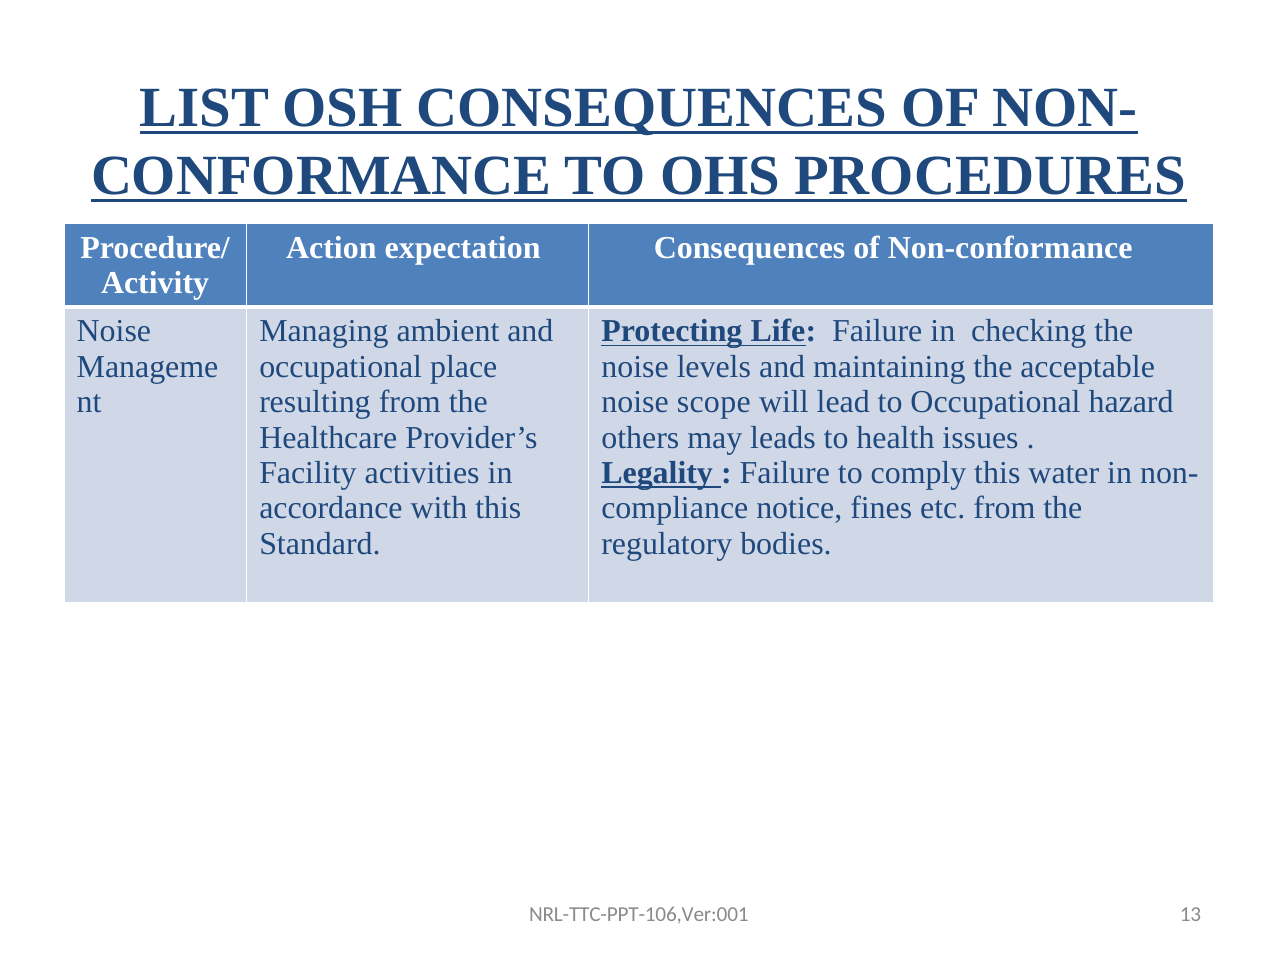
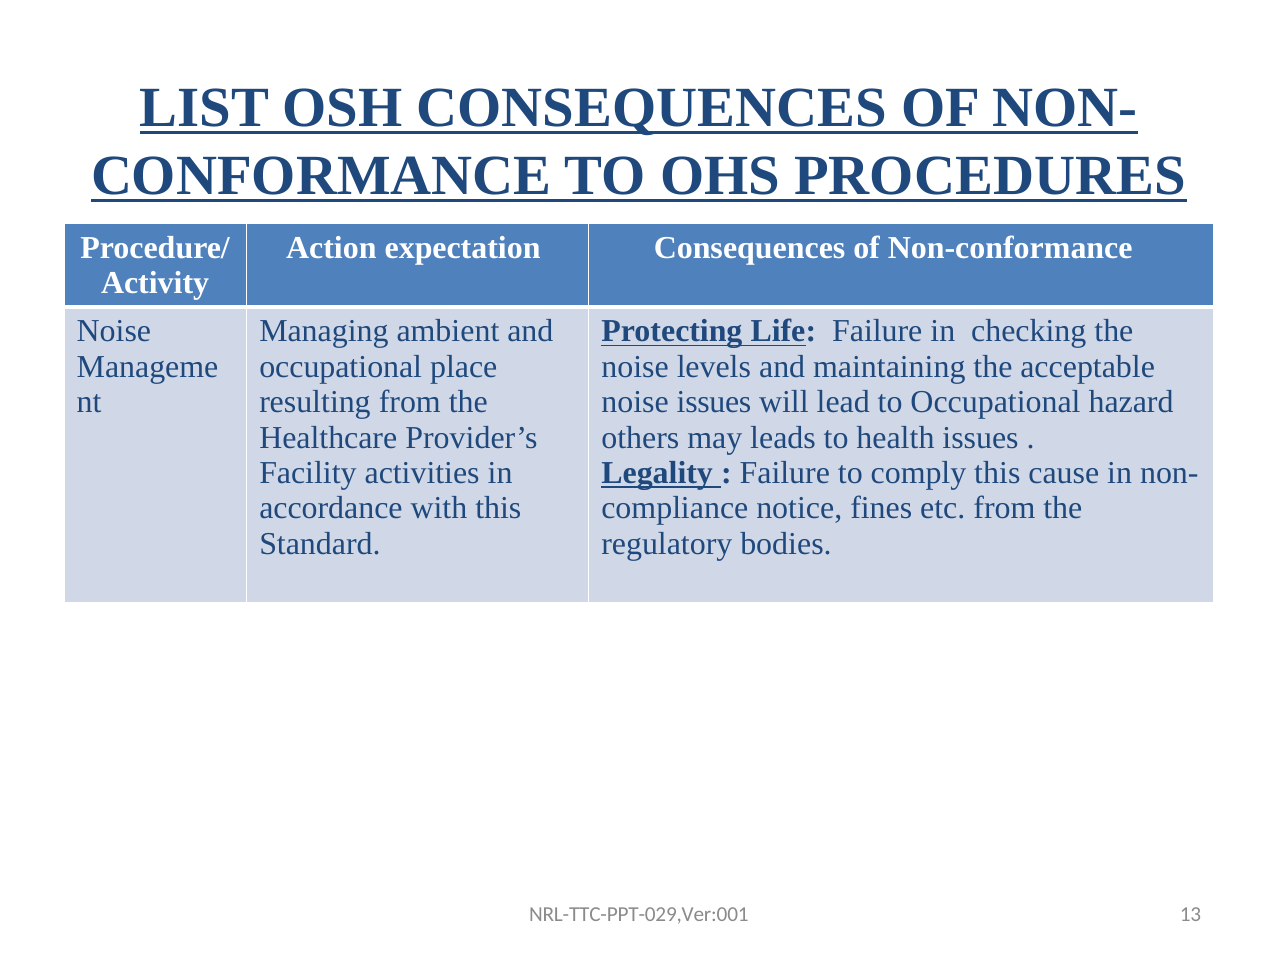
noise scope: scope -> issues
water: water -> cause
NRL-TTC-PPT-106,Ver:001: NRL-TTC-PPT-106,Ver:001 -> NRL-TTC-PPT-029,Ver:001
